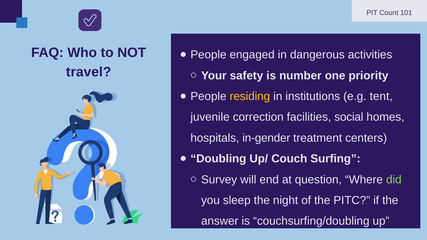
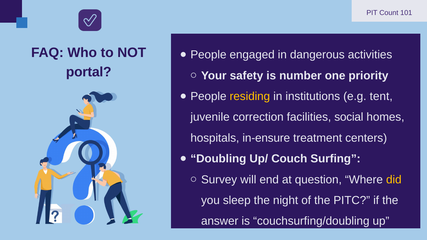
travel: travel -> portal
in-gender: in-gender -> in-ensure
did colour: light green -> yellow
